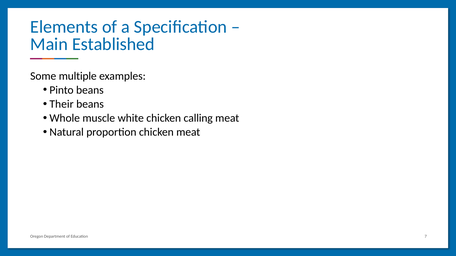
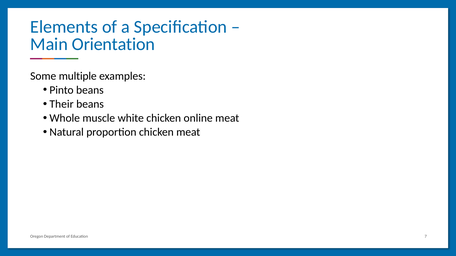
Established: Established -> Orientation
calling: calling -> online
